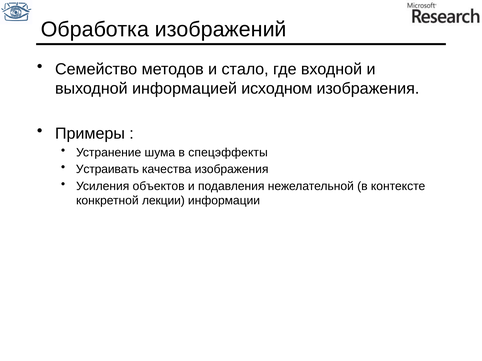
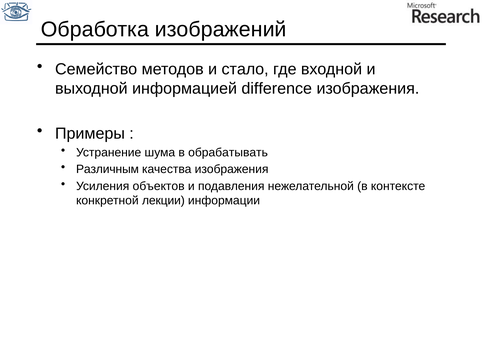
исходном: исходном -> difference
спецэффекты: спецэффекты -> обрабатывать
Устраивать: Устраивать -> Различным
